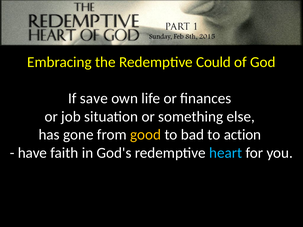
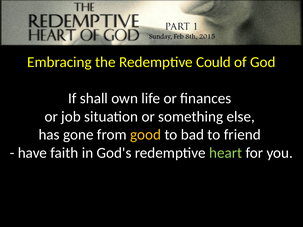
save: save -> shall
action: action -> friend
heart colour: light blue -> light green
